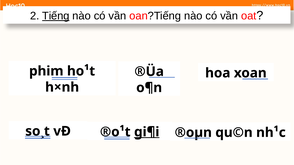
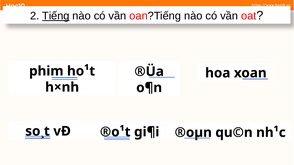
gi¶i underline: present -> none
